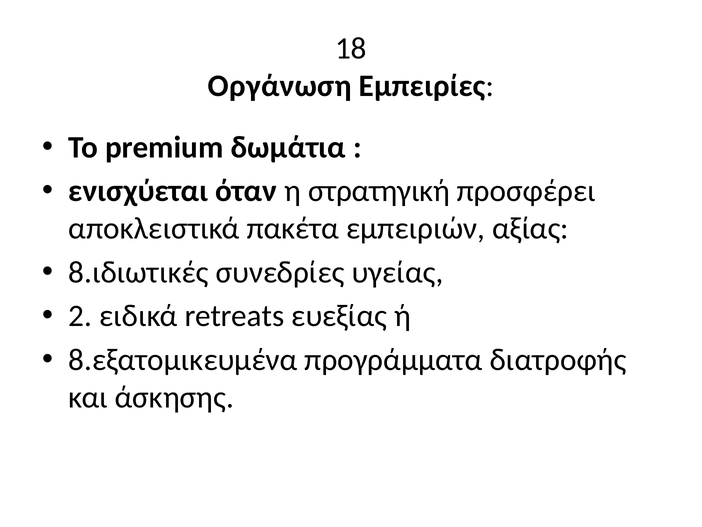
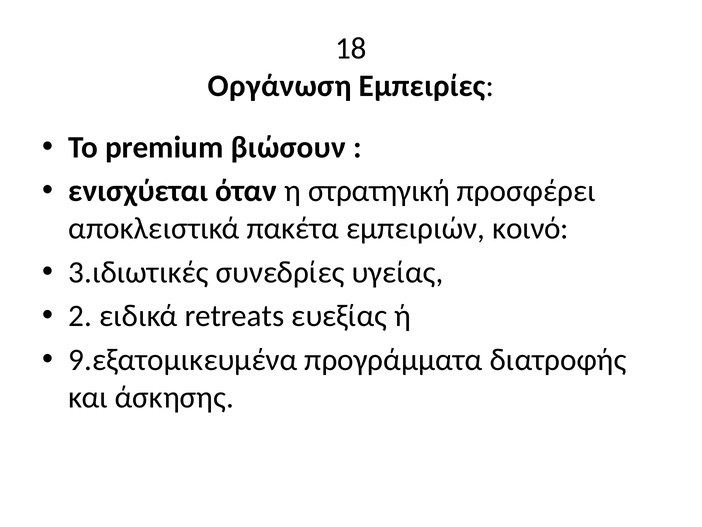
δωμάτια: δωμάτια -> βιώσουν
αξίας: αξίας -> κοινό
8.ιδιωτικές: 8.ιδιωτικές -> 3.ιδιωτικές
8.εξατομικευμένα: 8.εξατομικευμένα -> 9.εξατομικευμένα
